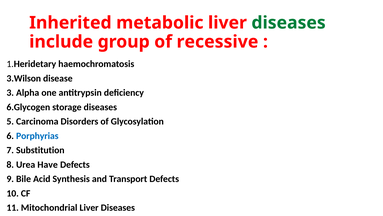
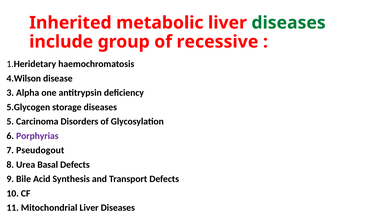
3.Wilson: 3.Wilson -> 4.Wilson
6.Glycogen: 6.Glycogen -> 5.Glycogen
Porphyrias colour: blue -> purple
Substitution: Substitution -> Pseudogout
Have: Have -> Basal
